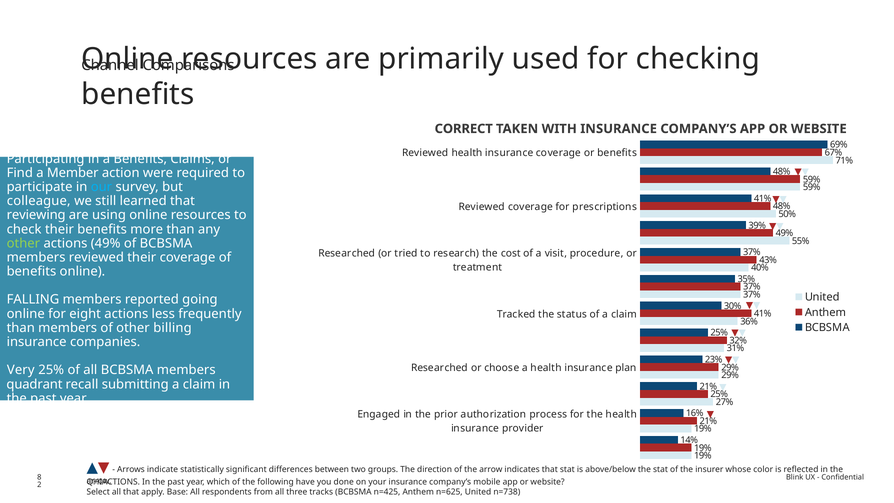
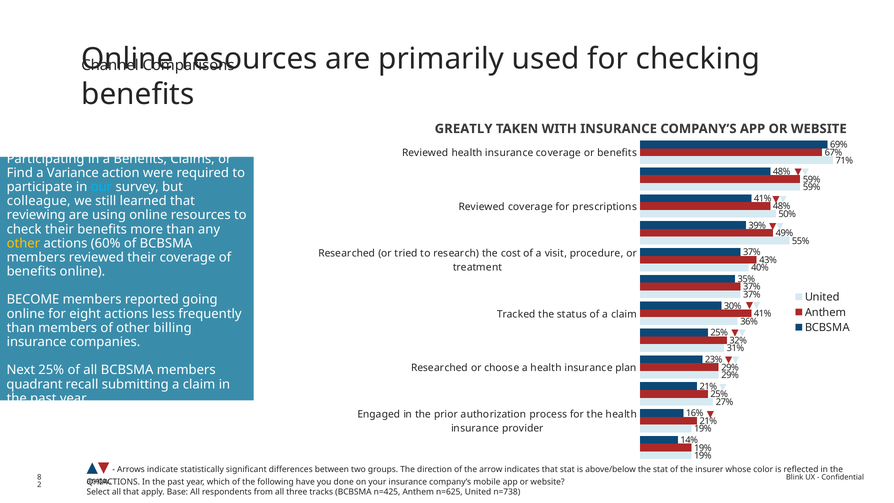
CORRECT: CORRECT -> GREATLY
Member: Member -> Variance
other at (23, 243) colour: light green -> yellow
actions 49%: 49% -> 60%
FALLING: FALLING -> BECOME
Very: Very -> Next
